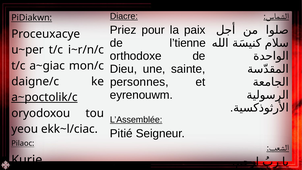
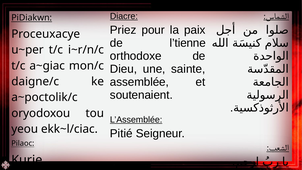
personnes: personnes -> assemblée
eyrenouwm: eyrenouwm -> soutenaient
a~poctolik/c underline: present -> none
